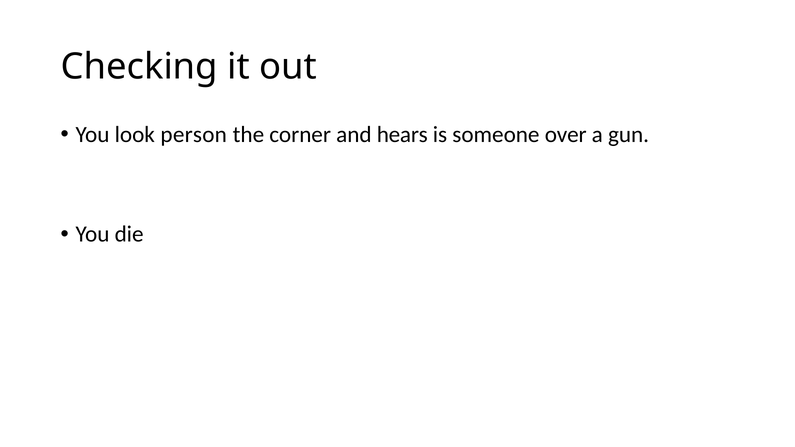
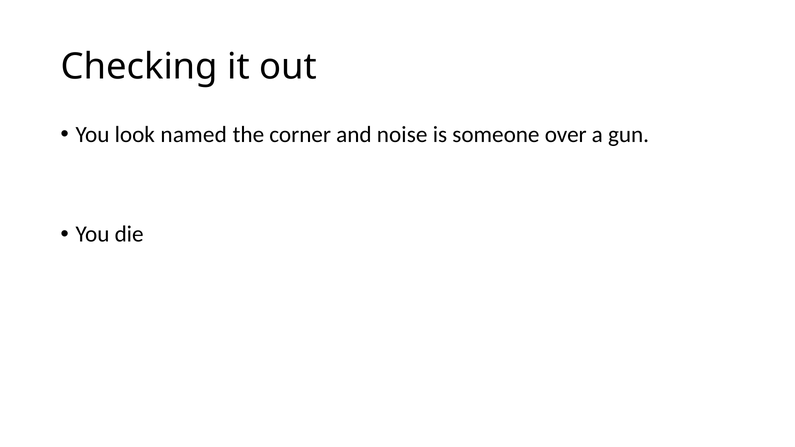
person: person -> named
hears: hears -> noise
